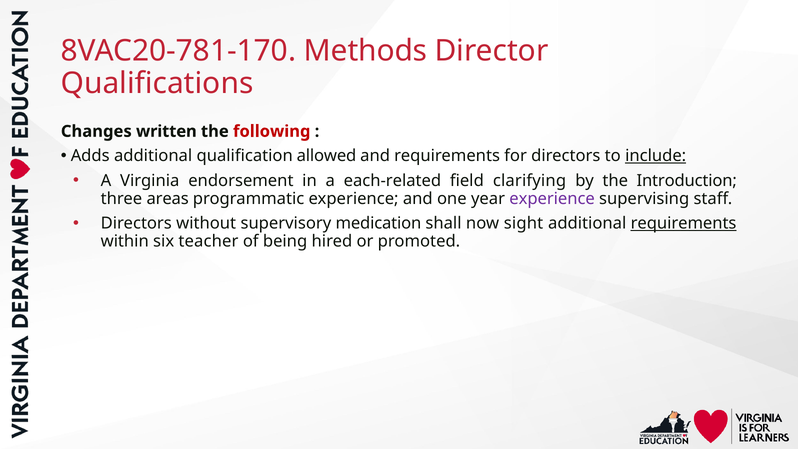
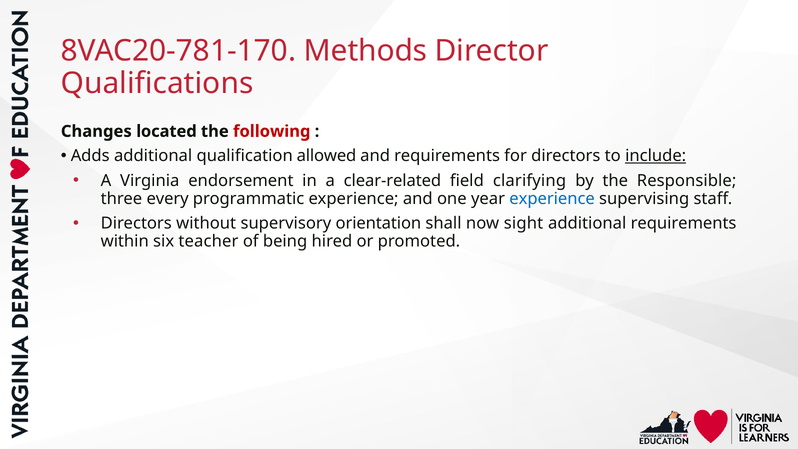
written: written -> located
each-related: each-related -> clear-related
Introduction: Introduction -> Responsible
areas: areas -> every
experience at (552, 199) colour: purple -> blue
medication: medication -> orientation
requirements at (684, 223) underline: present -> none
